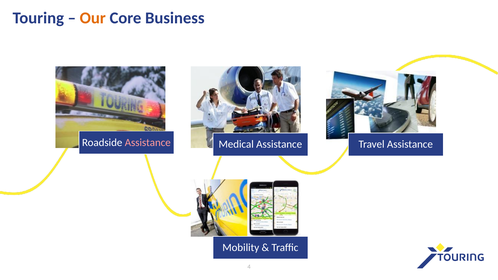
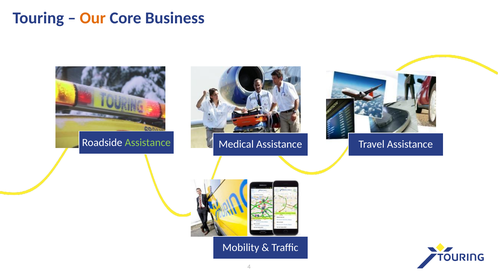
Assistance at (148, 143) colour: pink -> light green
